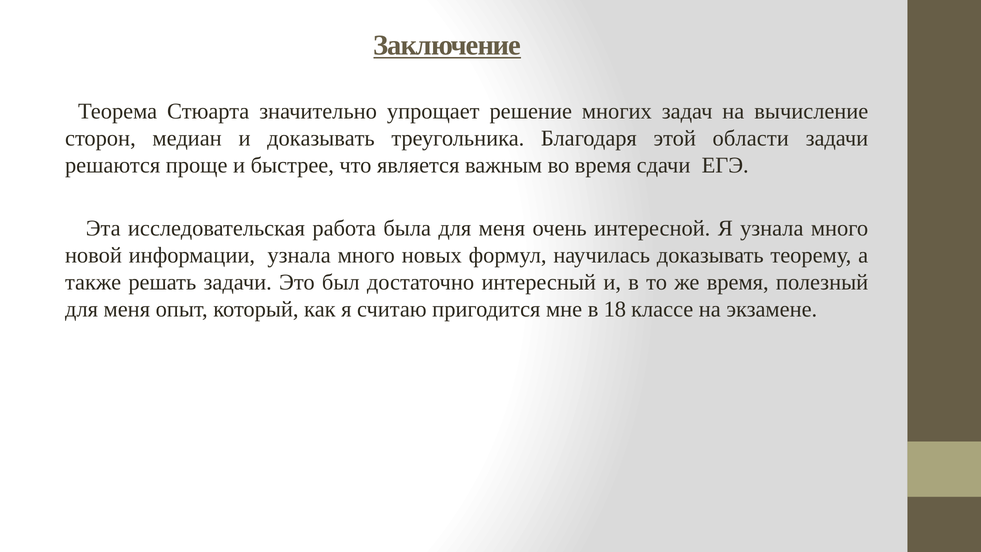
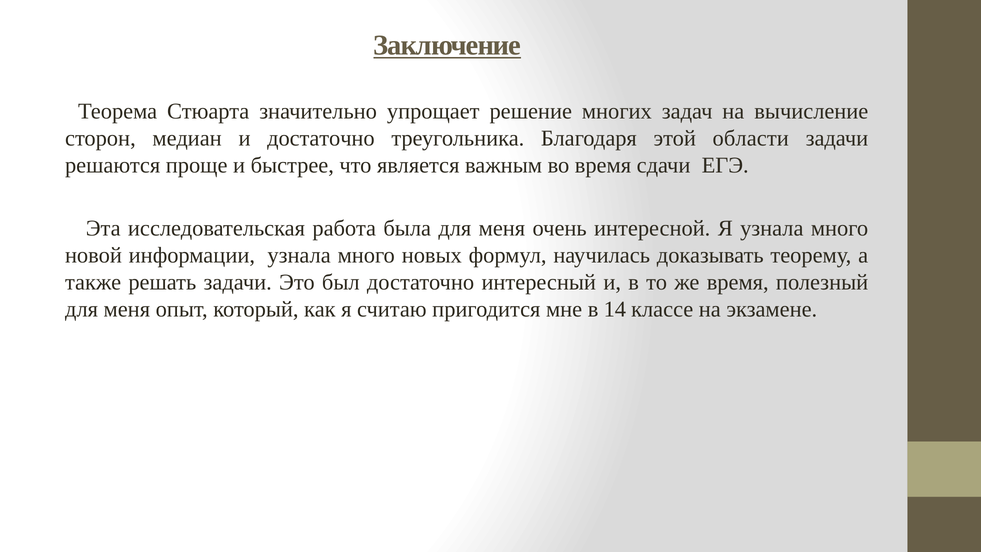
и доказывать: доказывать -> достаточно
18: 18 -> 14
